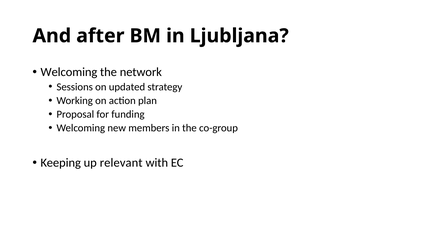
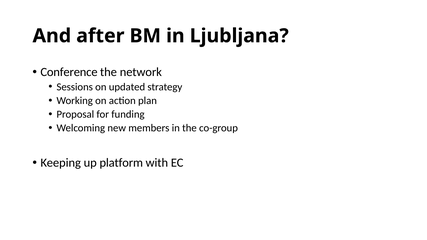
Welcoming at (69, 72): Welcoming -> Conference
relevant: relevant -> platform
